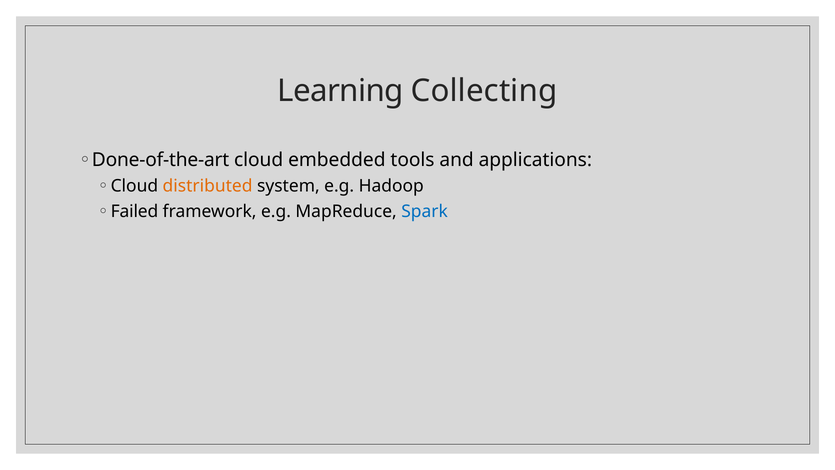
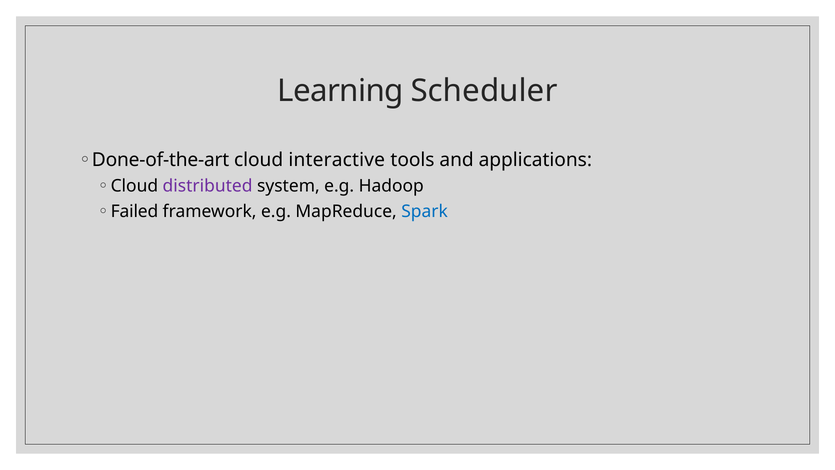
Collecting: Collecting -> Scheduler
embedded: embedded -> interactive
distributed colour: orange -> purple
